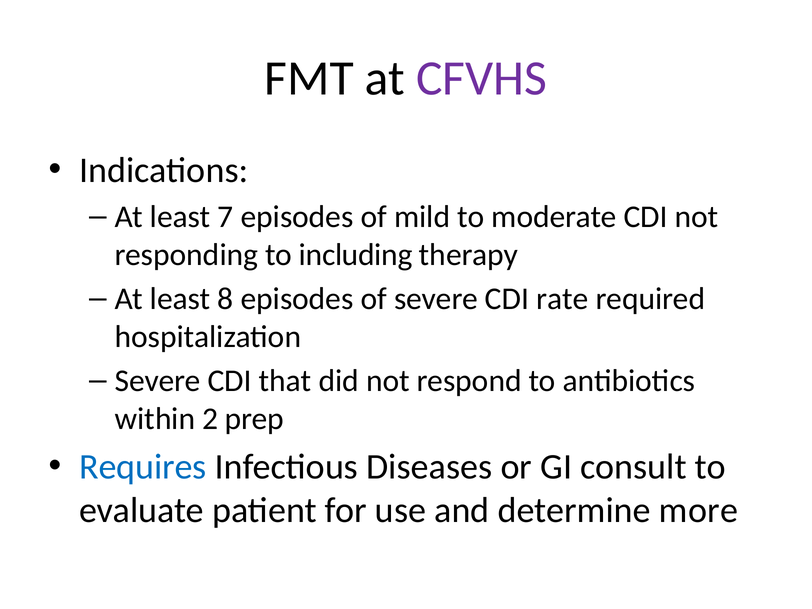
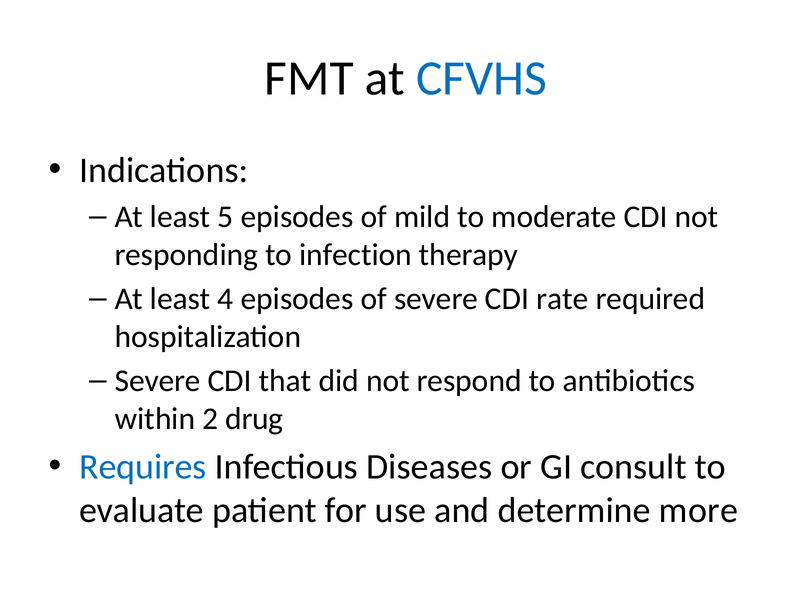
CFVHS colour: purple -> blue
7: 7 -> 5
including: including -> infection
8: 8 -> 4
prep: prep -> drug
